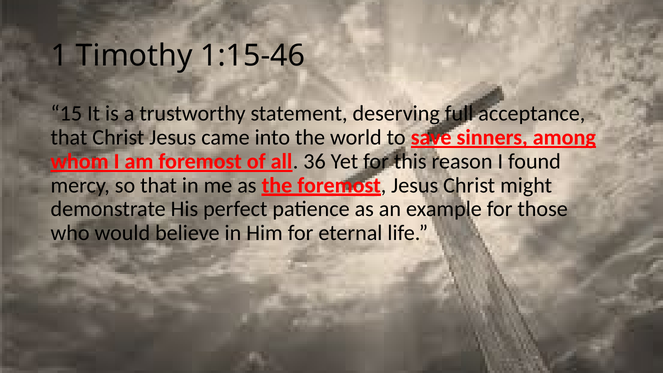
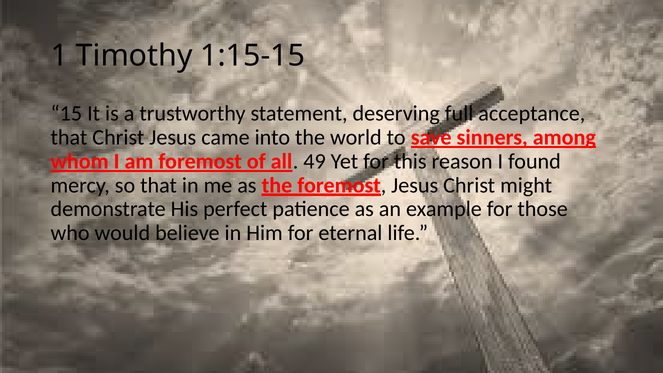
1:15-46: 1:15-46 -> 1:15-15
36: 36 -> 49
